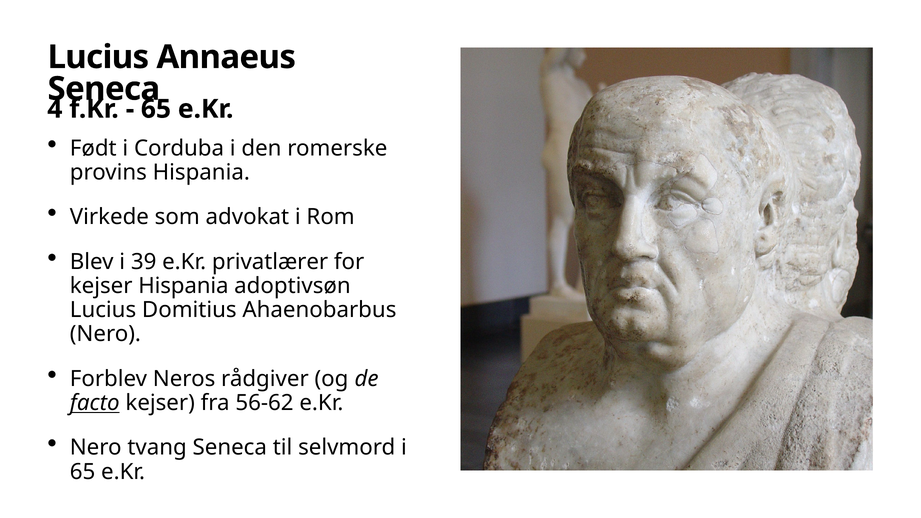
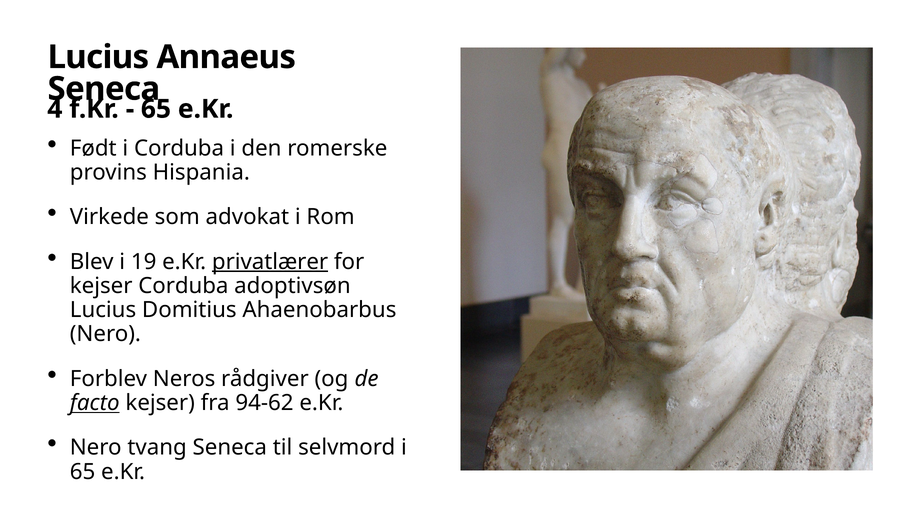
39: 39 -> 19
privatlærer underline: none -> present
kejser Hispania: Hispania -> Corduba
56-62: 56-62 -> 94-62
